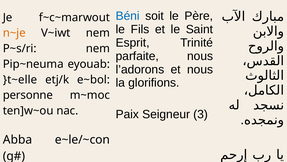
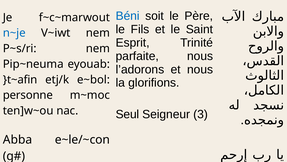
n~je colour: orange -> blue
}t~elle: }t~elle -> }t~afin
Paix: Paix -> Seul
